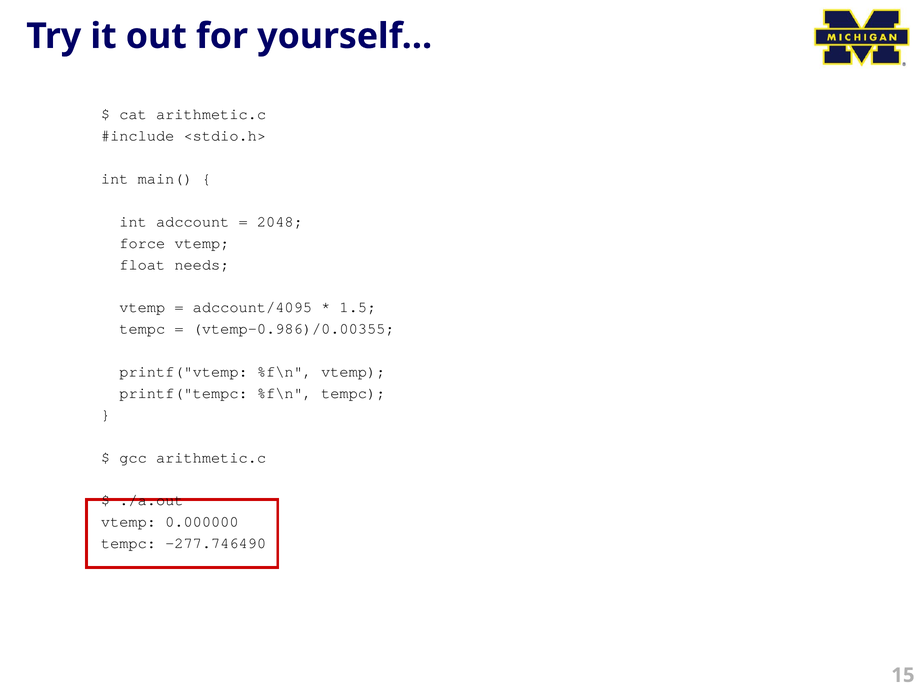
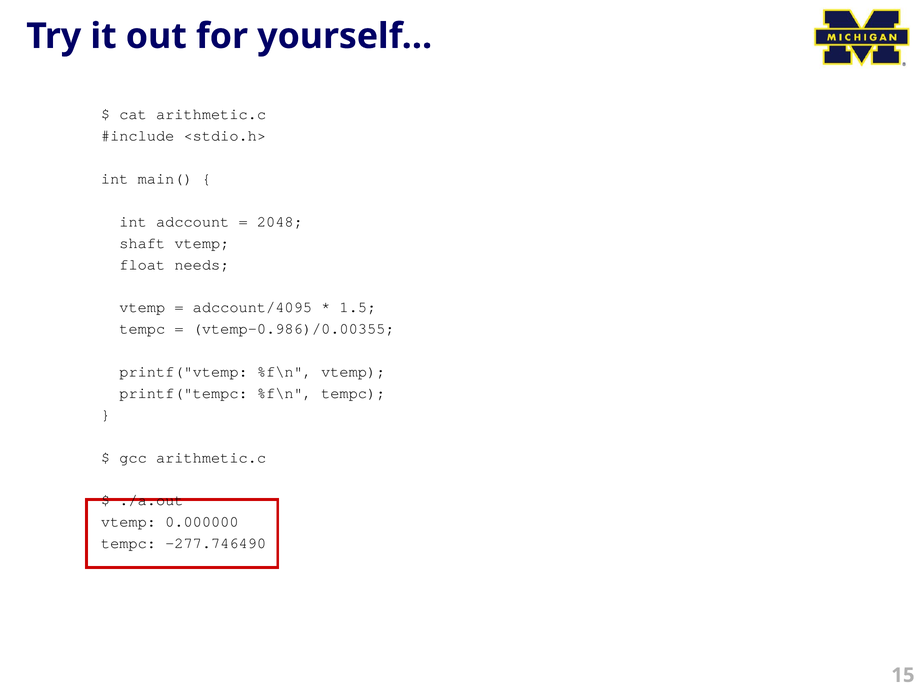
force: force -> shaft
